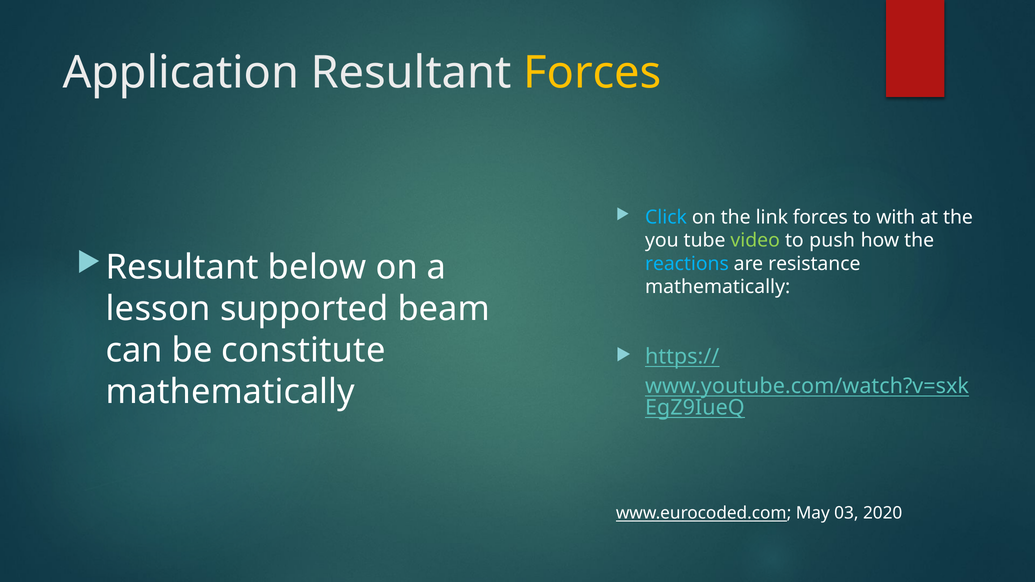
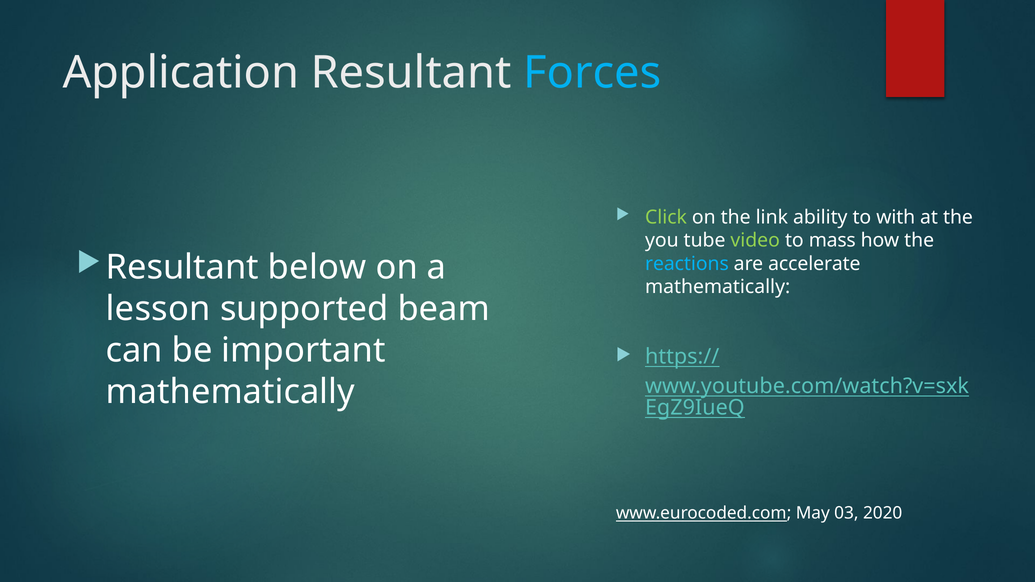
Forces at (592, 73) colour: yellow -> light blue
Click colour: light blue -> light green
link forces: forces -> ability
push: push -> mass
resistance: resistance -> accelerate
constitute: constitute -> important
